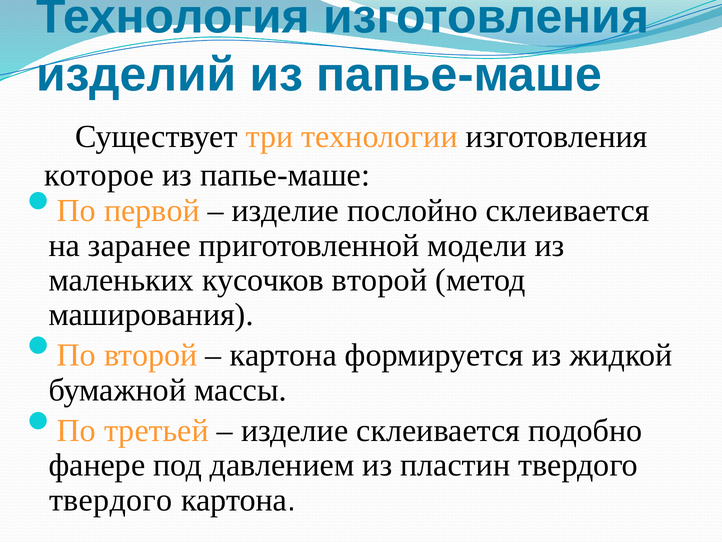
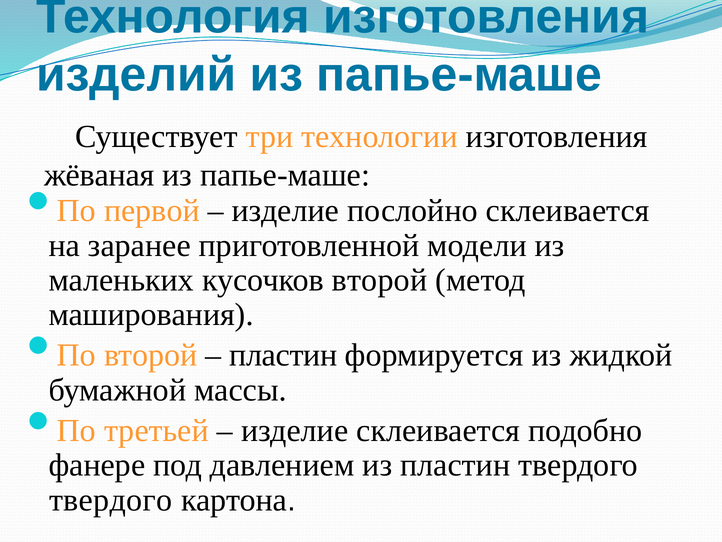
которое: которое -> жёваная
картона at (283, 355): картона -> пластин
